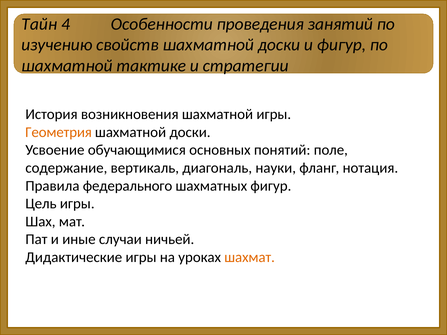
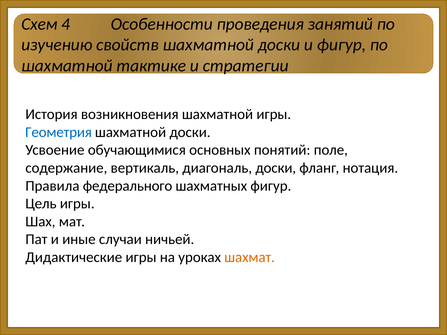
Тайн: Тайн -> Схем
Геометрия colour: orange -> blue
диагональ науки: науки -> доски
